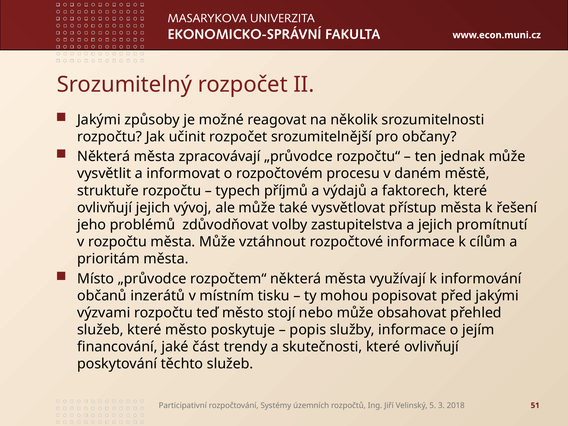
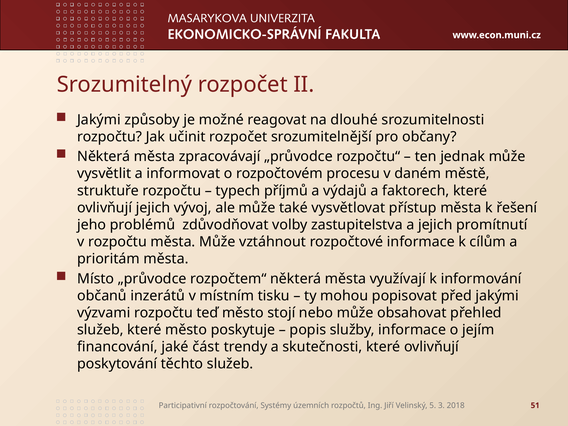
několik: několik -> dlouhé
